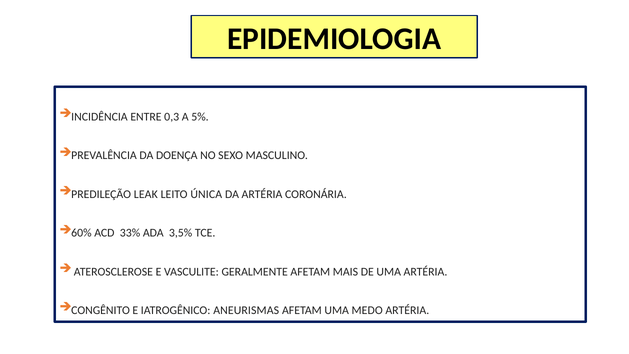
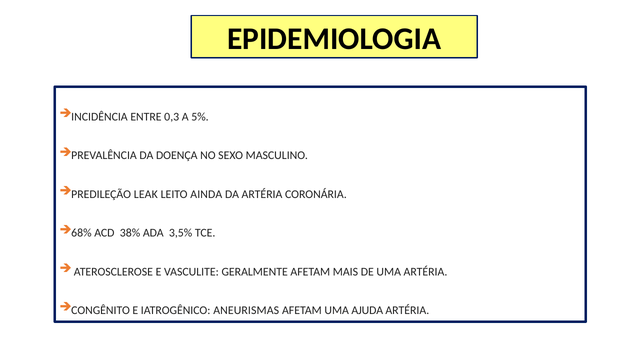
ÚNICA: ÚNICA -> AINDA
60%: 60% -> 68%
33%: 33% -> 38%
MEDO: MEDO -> AJUDA
